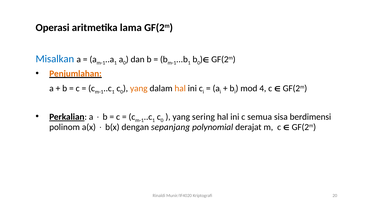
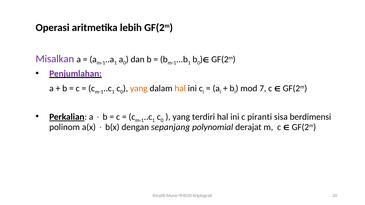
lama: lama -> lebih
Misalkan colour: blue -> purple
Penjumlahan colour: orange -> purple
4: 4 -> 7
sering: sering -> terdiri
semua: semua -> piranti
